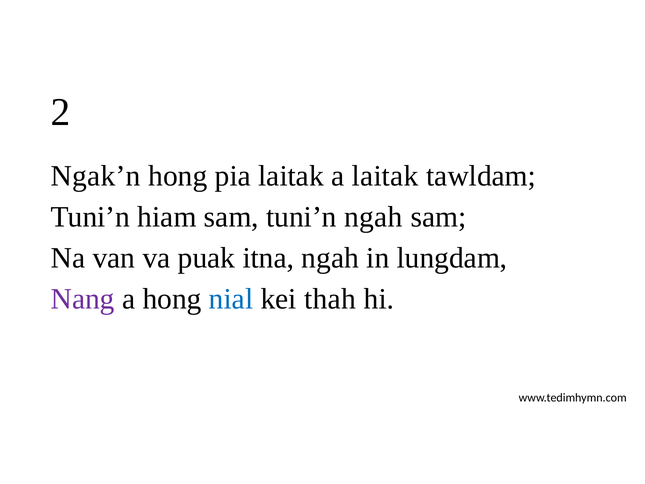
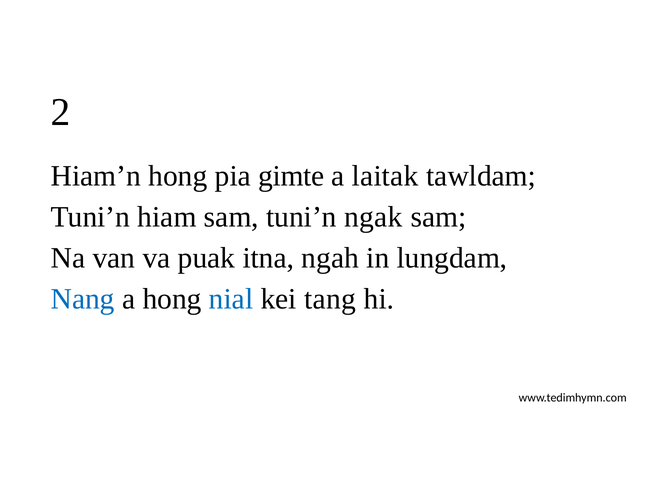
Ngak’n: Ngak’n -> Hiam’n
pia laitak: laitak -> gimte
tuni’n ngah: ngah -> ngak
Nang colour: purple -> blue
thah: thah -> tang
